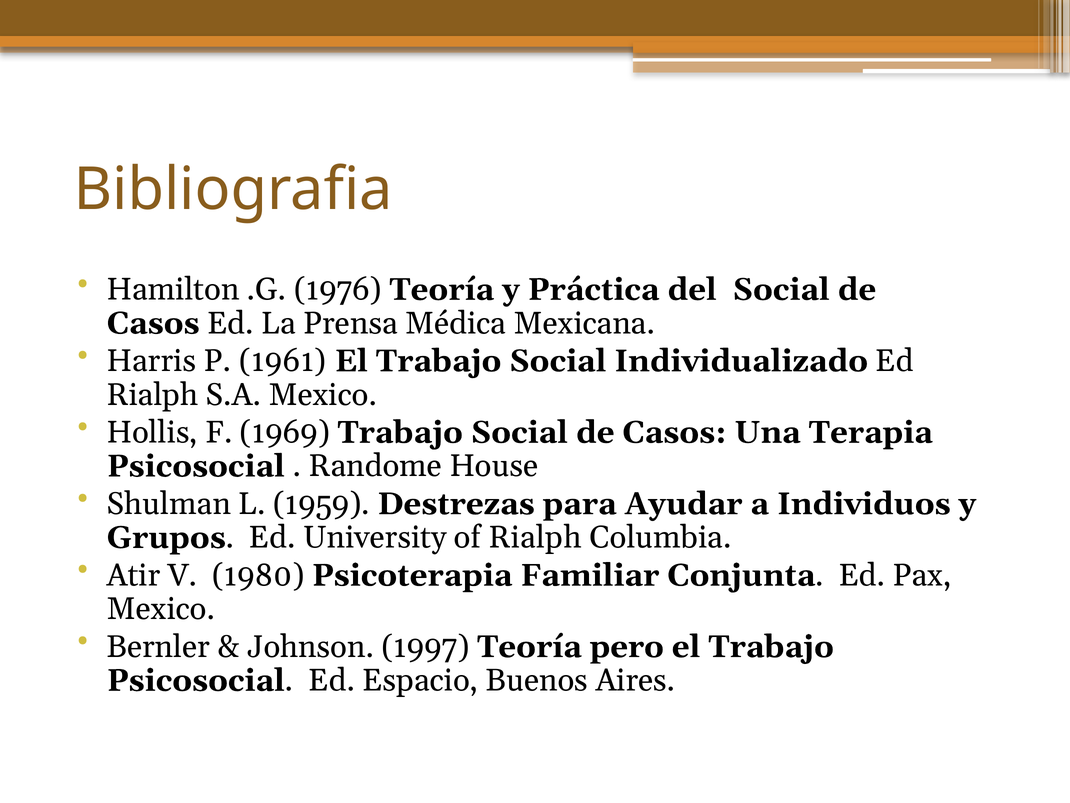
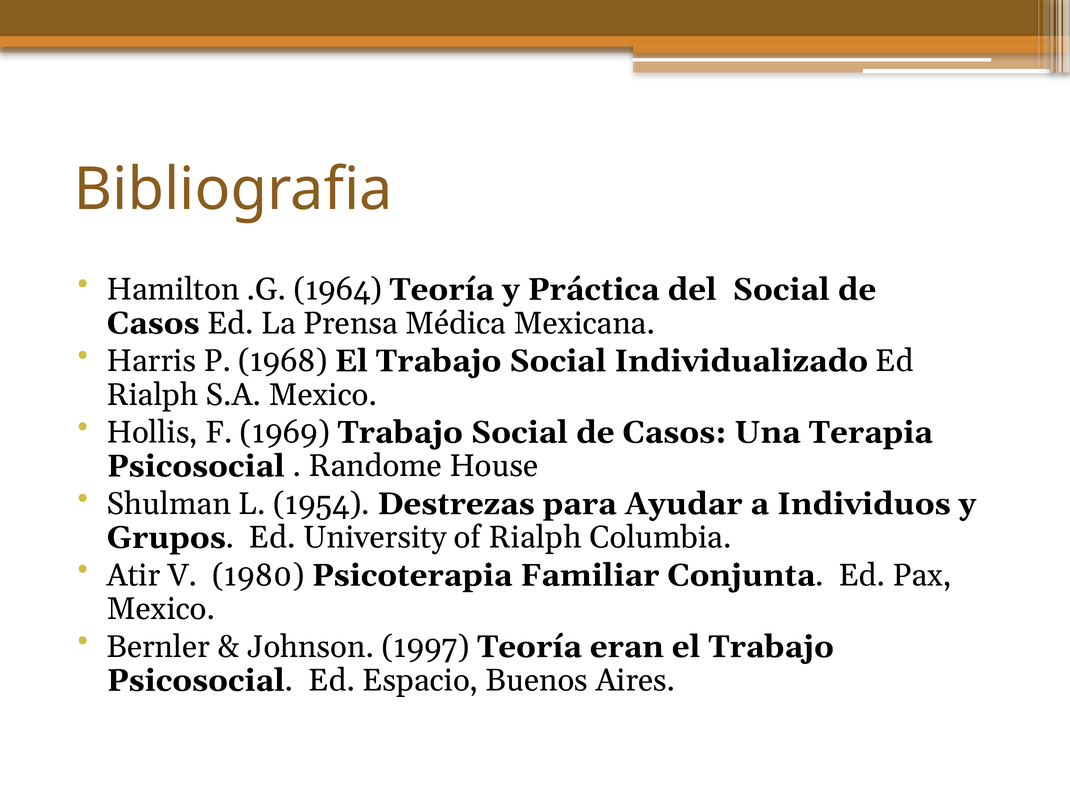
1976: 1976 -> 1964
1961: 1961 -> 1968
1959: 1959 -> 1954
pero: pero -> eran
